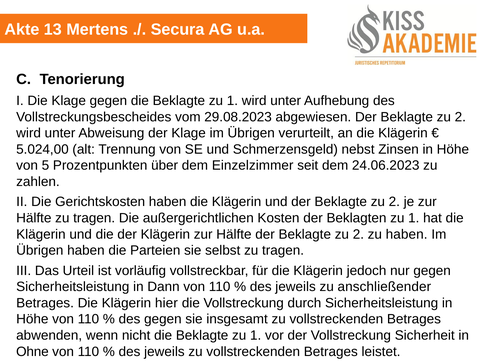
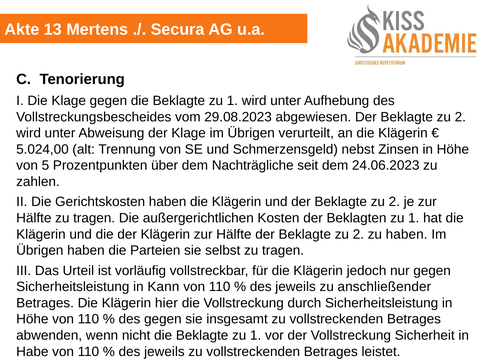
Einzelzimmer: Einzelzimmer -> Nachträgliche
Dann: Dann -> Kann
Ohne: Ohne -> Habe
